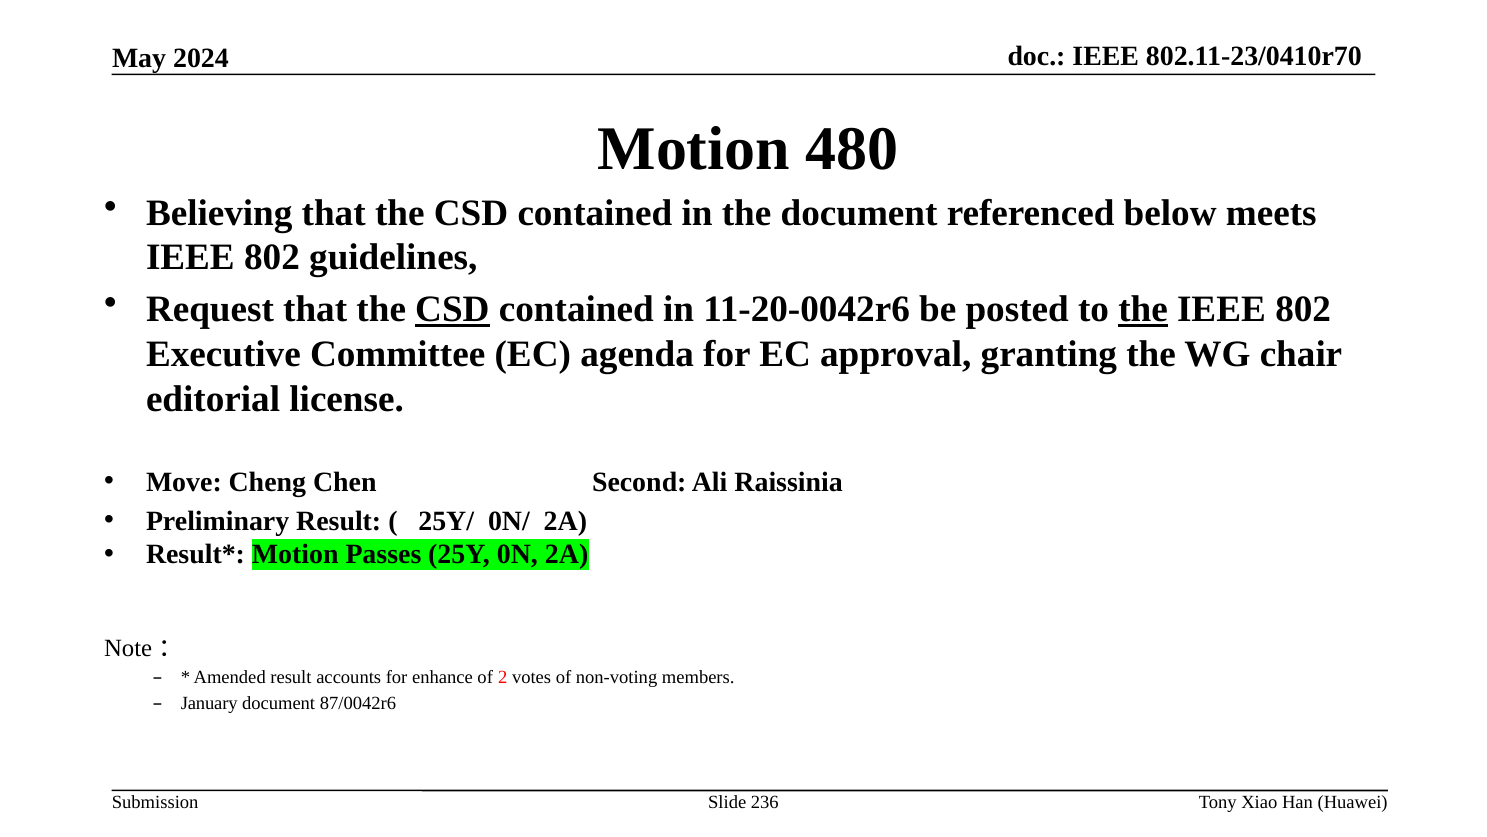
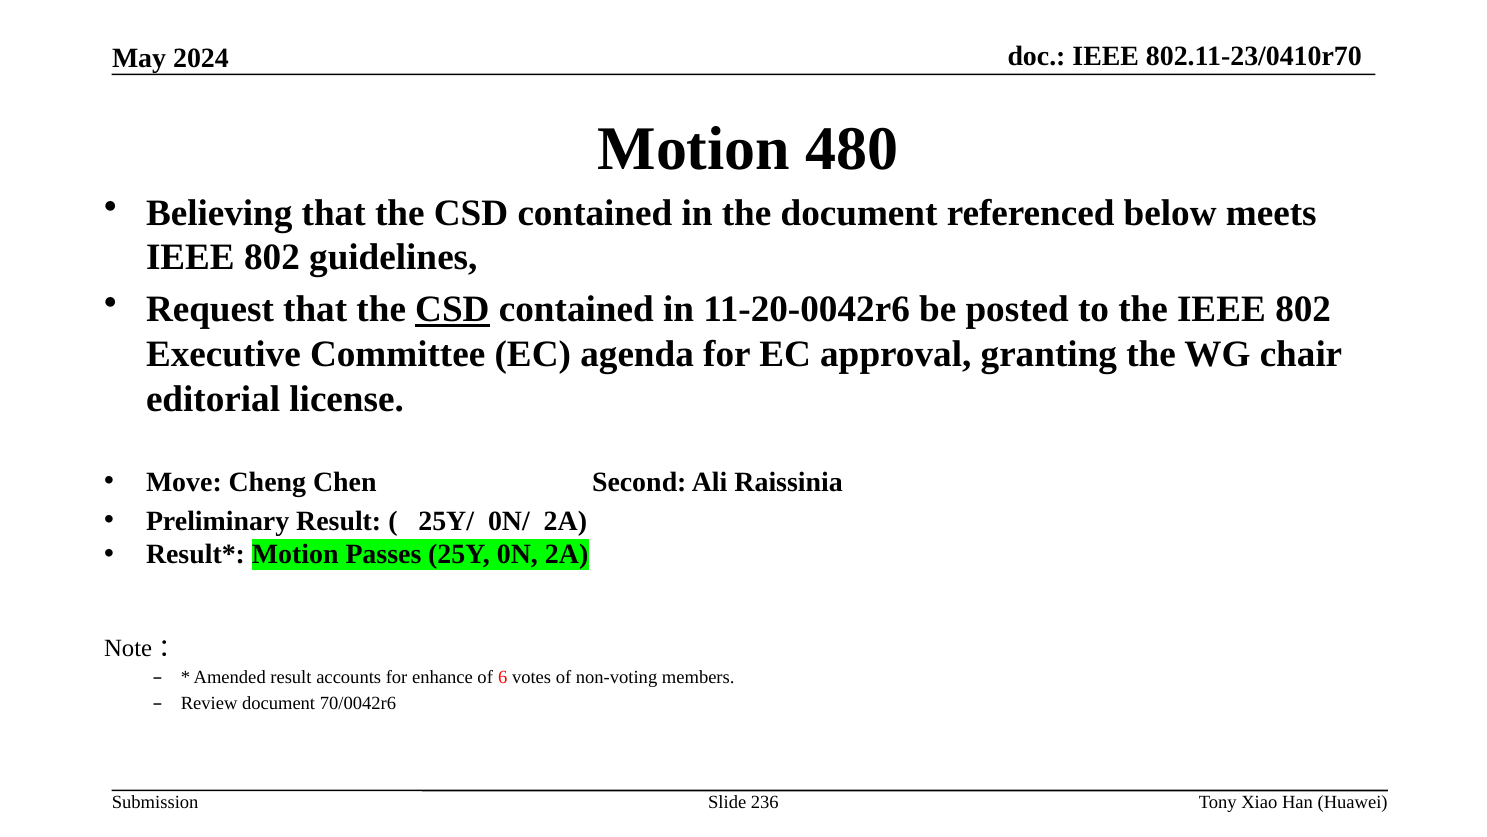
the at (1143, 309) underline: present -> none
2: 2 -> 6
January: January -> Review
87/0042r6: 87/0042r6 -> 70/0042r6
